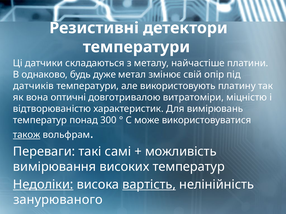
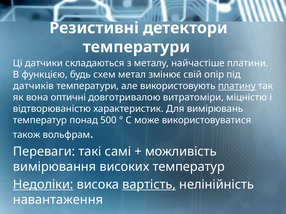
однаково: однаково -> функцією
дуже: дуже -> схем
платину underline: none -> present
300: 300 -> 500
також underline: present -> none
занурюваного: занурюваного -> навантаження
